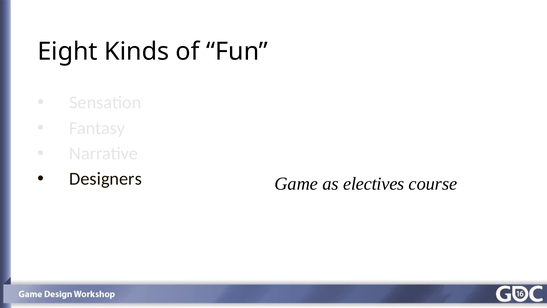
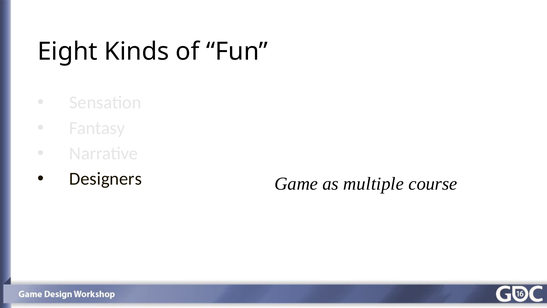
electives: electives -> multiple
